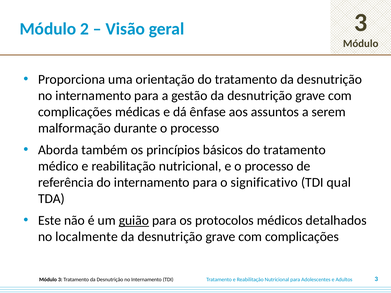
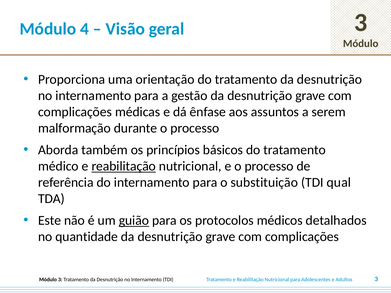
2: 2 -> 4
reabilitação at (124, 166) underline: none -> present
significativo: significativo -> substituição
localmente: localmente -> quantidade
